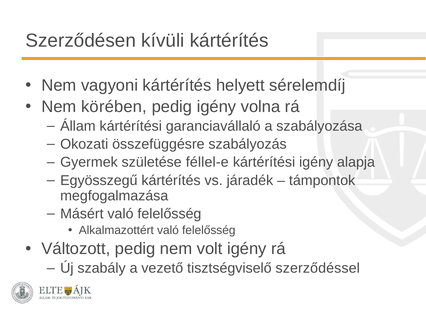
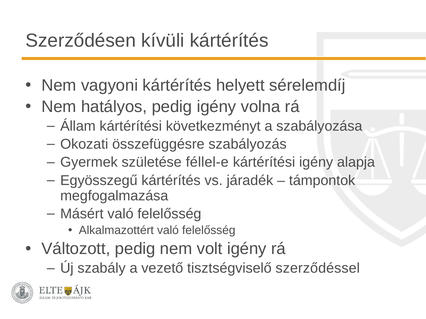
körében: körében -> hatályos
garanciavállaló: garanciavállaló -> következményt
